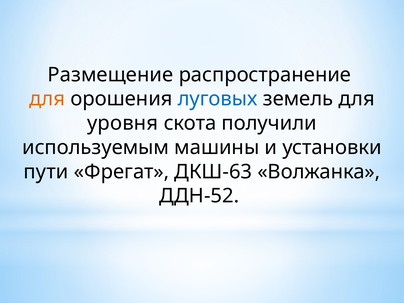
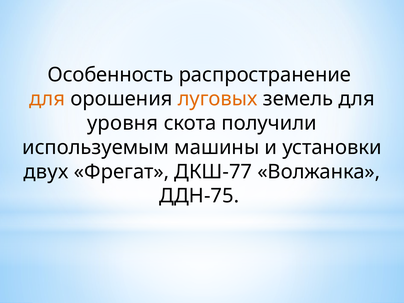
Размещение: Размещение -> Особенность
луговых colour: blue -> orange
пути: пути -> двух
ДКШ-63: ДКШ-63 -> ДКШ-77
ДДН-52: ДДН-52 -> ДДН-75
